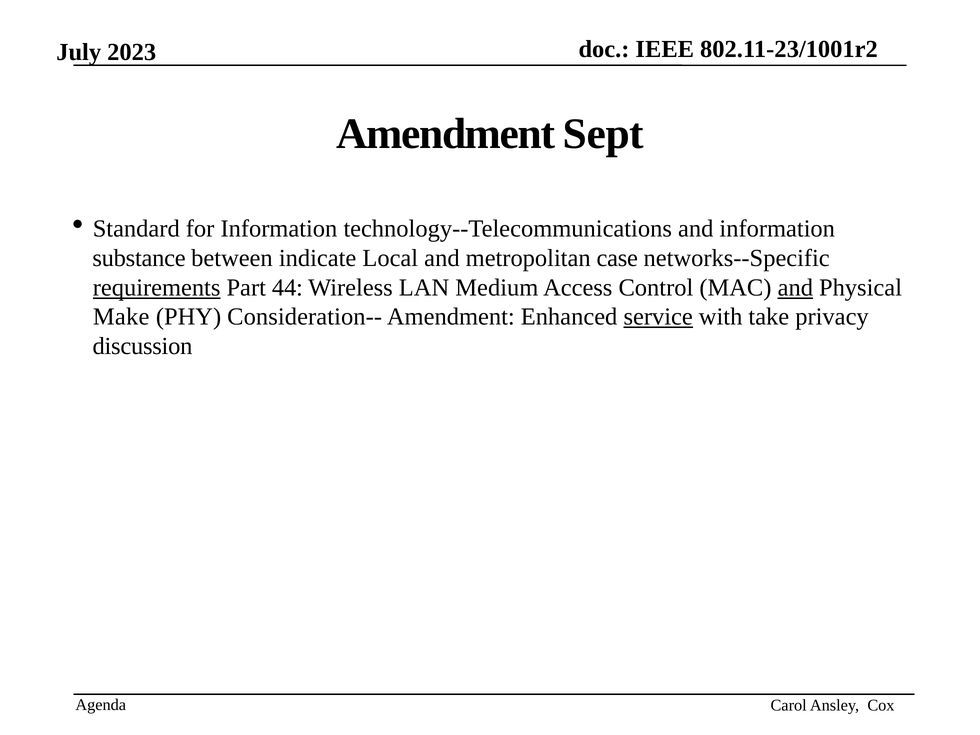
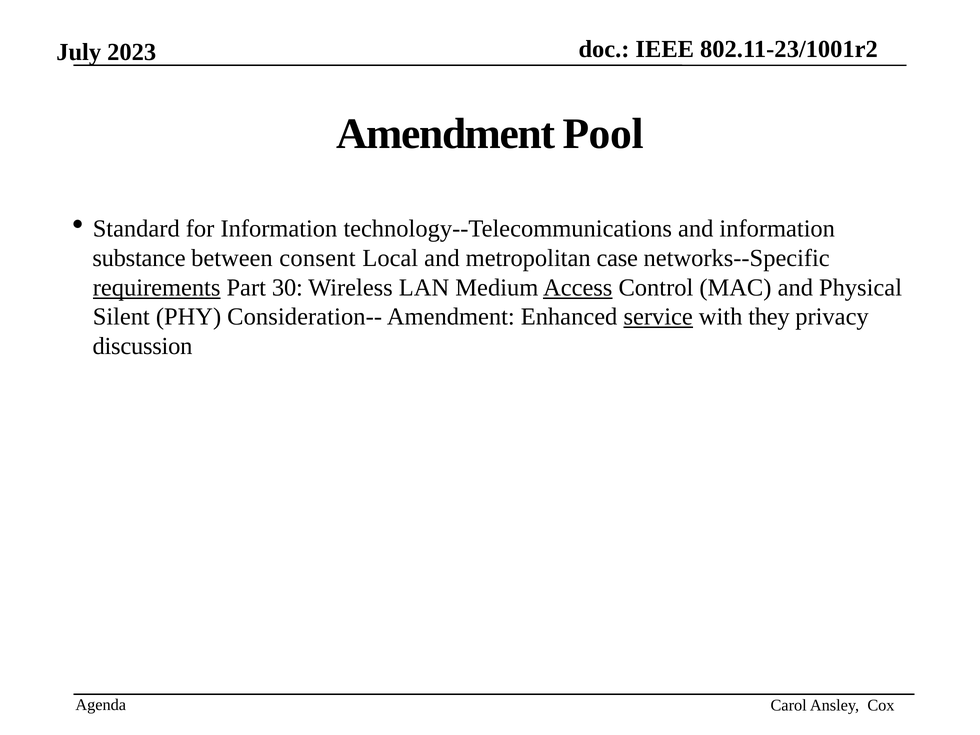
Sept: Sept -> Pool
indicate: indicate -> consent
44: 44 -> 30
Access underline: none -> present
and at (795, 287) underline: present -> none
Make: Make -> Silent
take: take -> they
